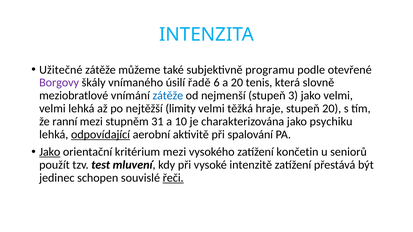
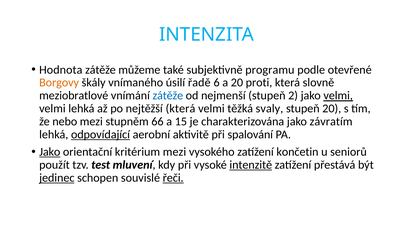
Užitečné: Užitečné -> Hodnota
Borgovy colour: purple -> orange
tenis: tenis -> proti
3: 3 -> 2
velmi at (338, 96) underline: none -> present
nejtěžší limity: limity -> která
hraje: hraje -> svaly
ranní: ranní -> nebo
31: 31 -> 66
10: 10 -> 15
psychiku: psychiku -> závratím
intenzitě underline: none -> present
jedinec underline: none -> present
